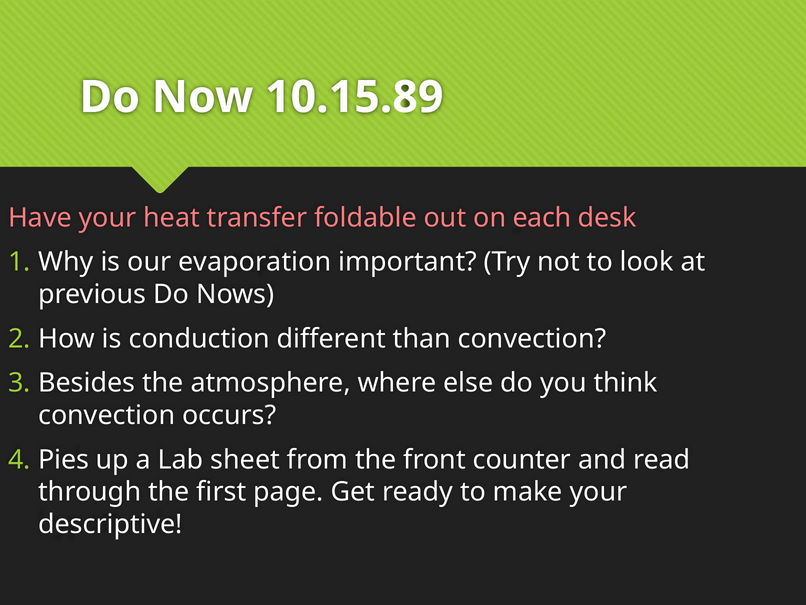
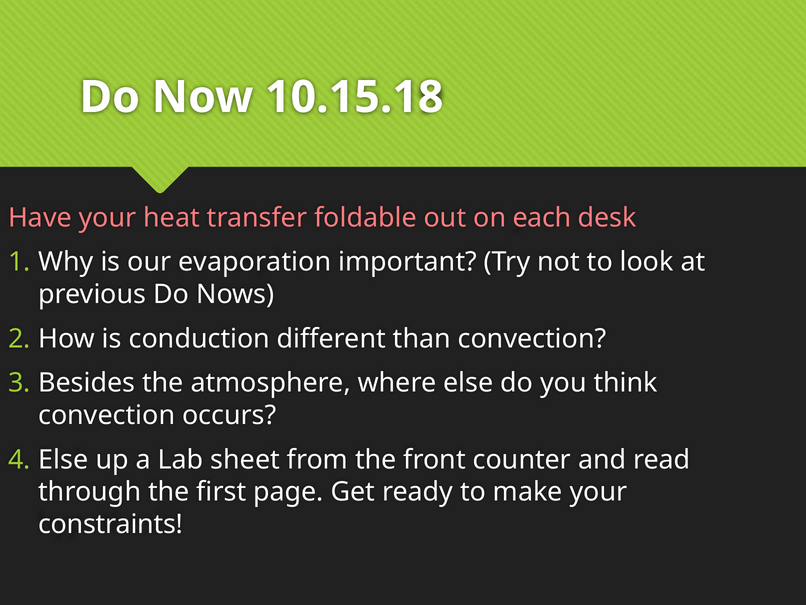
10.15.89: 10.15.89 -> 10.15.18
Pies at (64, 459): Pies -> Else
descriptive: descriptive -> constraints
